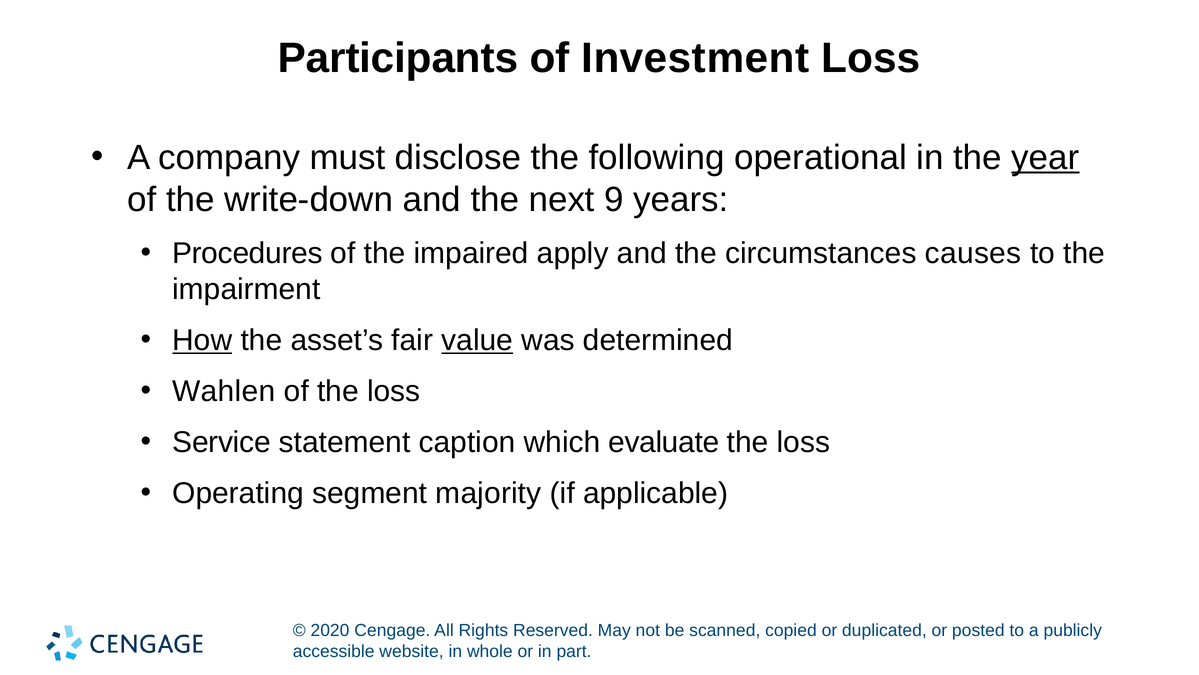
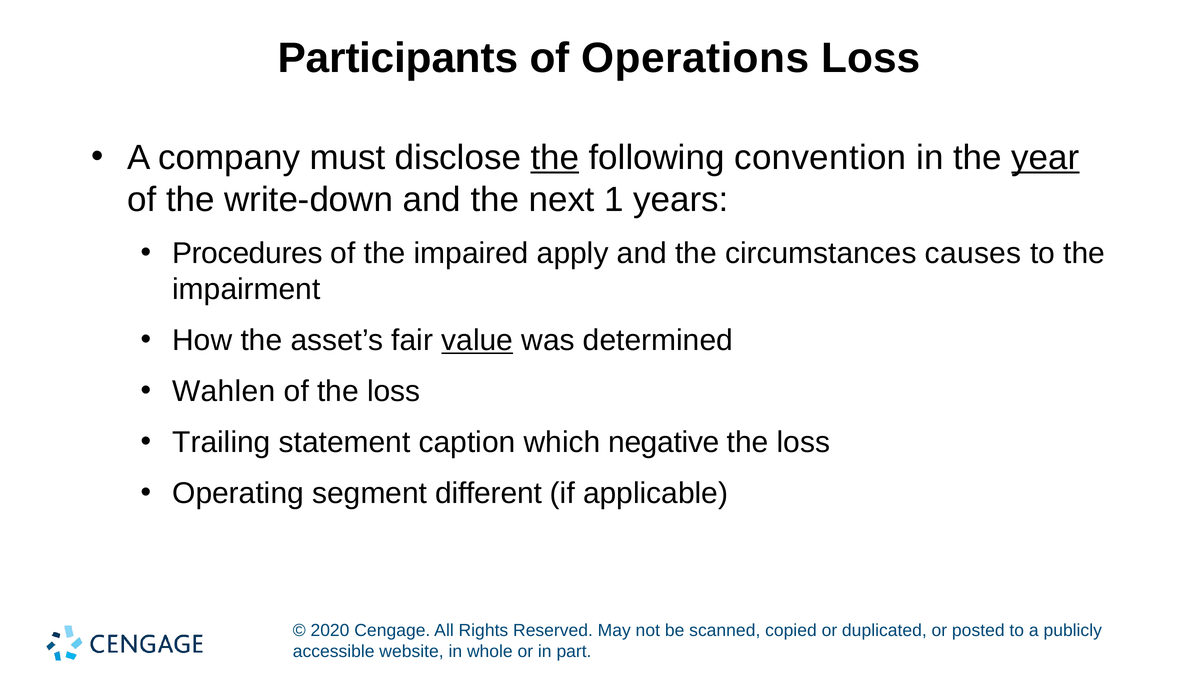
Investment: Investment -> Operations
the at (555, 158) underline: none -> present
operational: operational -> convention
9: 9 -> 1
How underline: present -> none
Service: Service -> Trailing
evaluate: evaluate -> negative
majority: majority -> different
